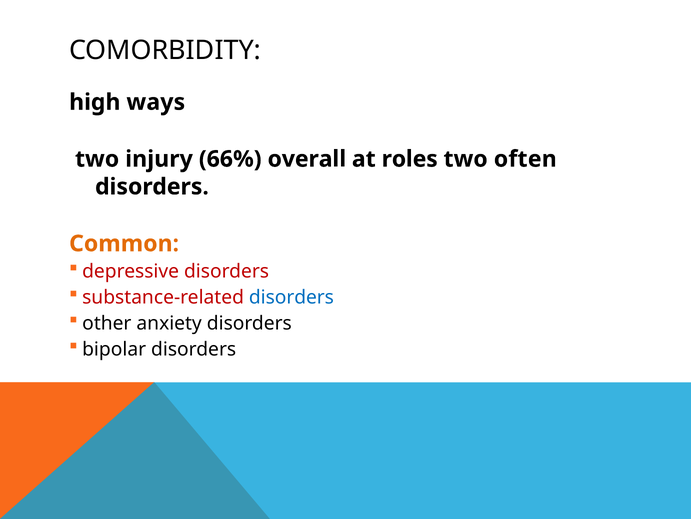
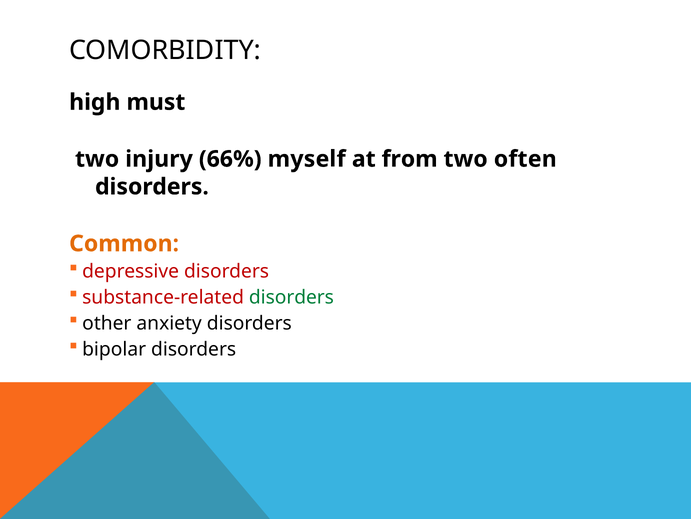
ways: ways -> must
overall: overall -> myself
roles: roles -> from
disorders at (291, 297) colour: blue -> green
